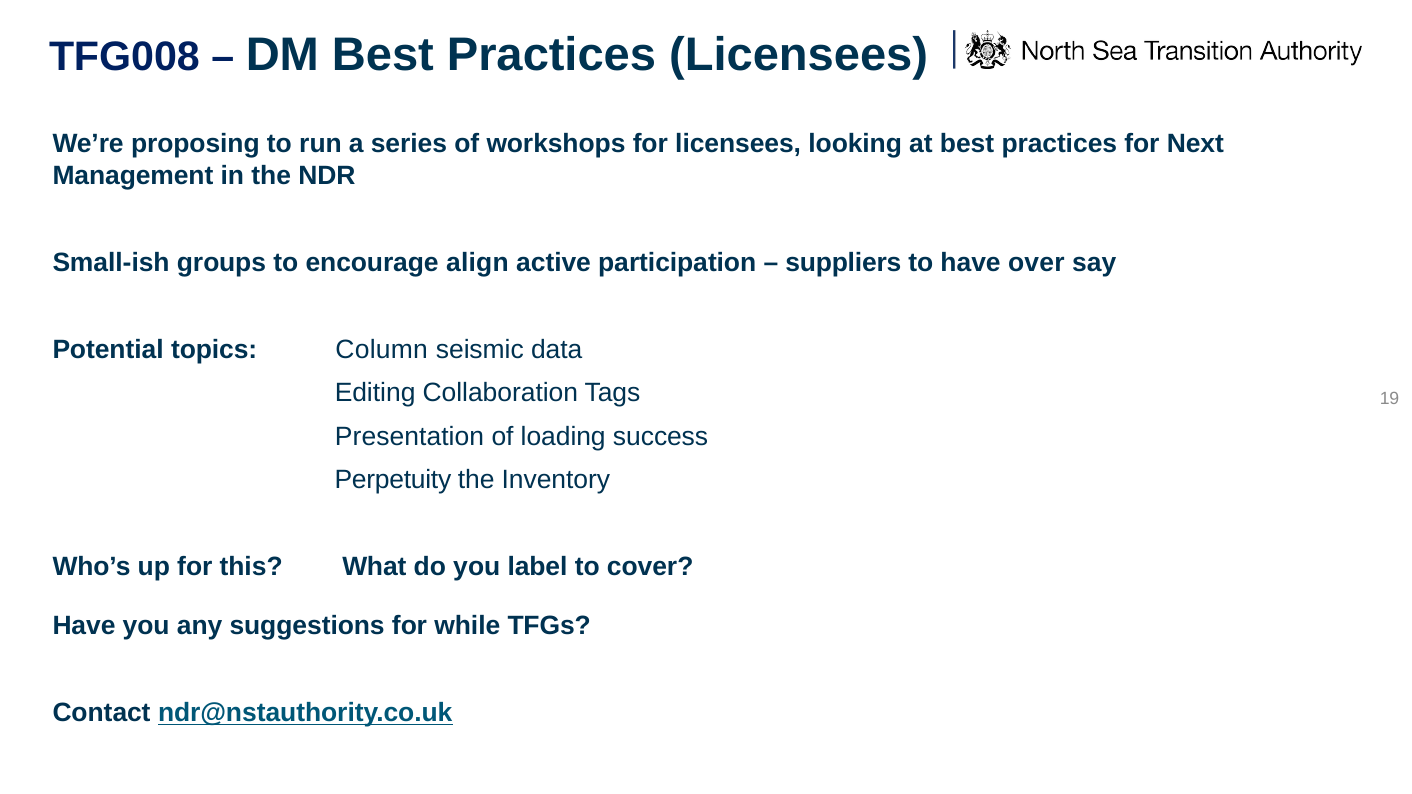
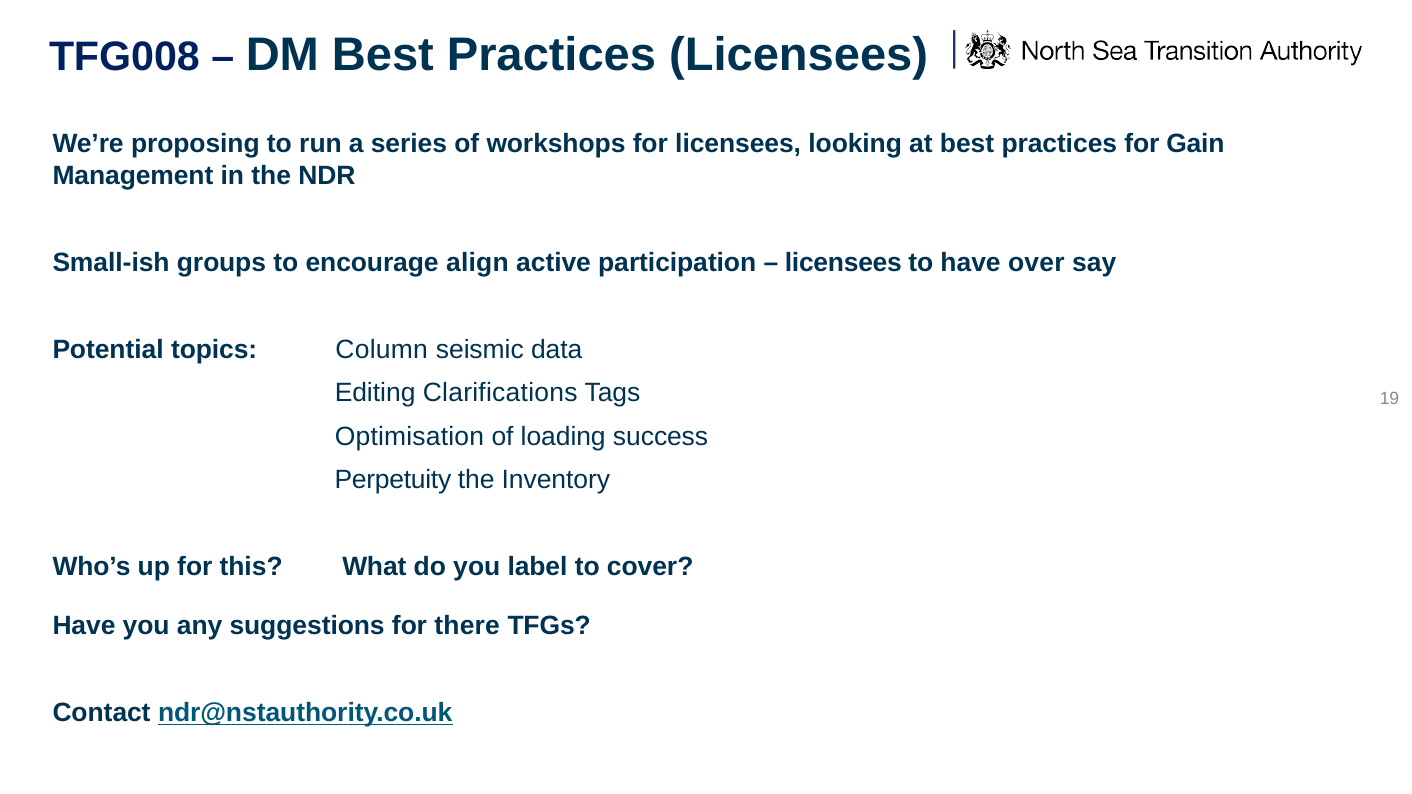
Next: Next -> Gain
suppliers at (843, 262): suppliers -> licensees
Collaboration: Collaboration -> Clarifications
Presentation: Presentation -> Optimisation
while: while -> there
